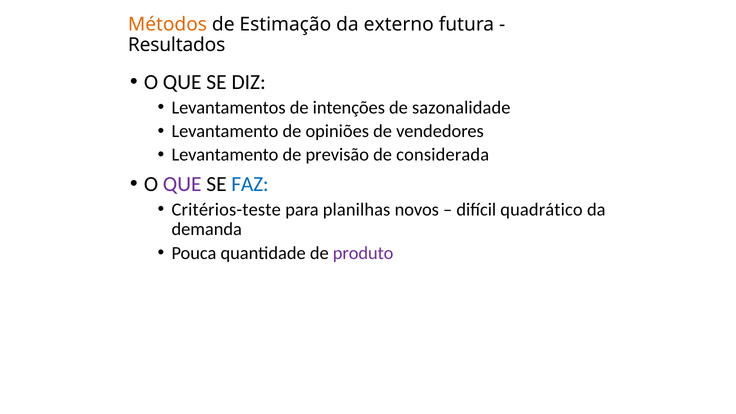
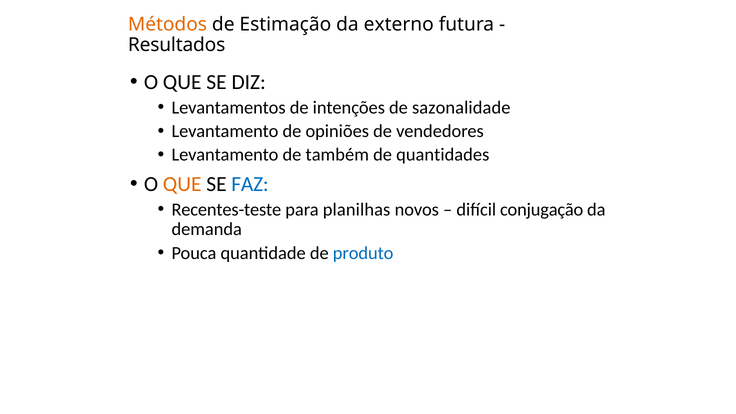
previsão: previsão -> também
considerada: considerada -> quantidades
QUE at (182, 184) colour: purple -> orange
Critérios-teste: Critérios-teste -> Recentes-teste
quadrático: quadrático -> conjugação
produto colour: purple -> blue
